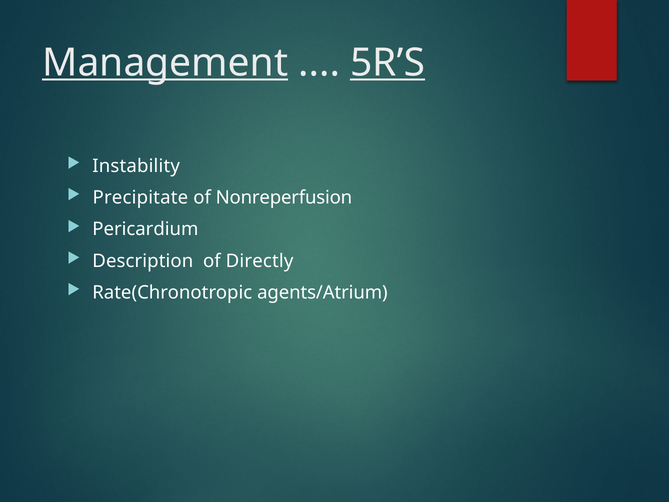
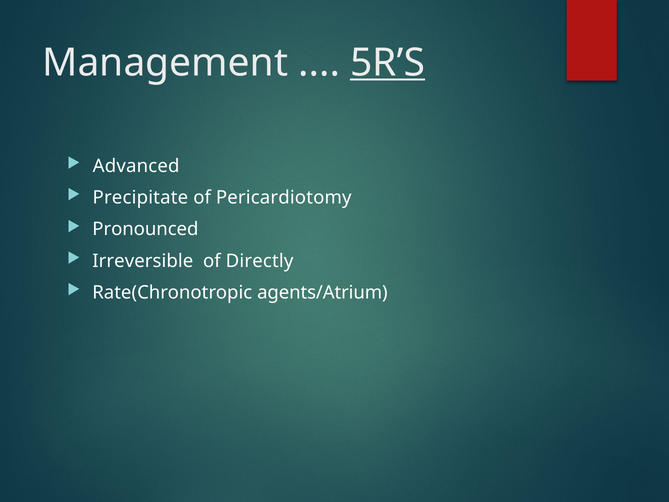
Management underline: present -> none
Instability: Instability -> Advanced
Nonreperfusion: Nonreperfusion -> Pericardiotomy
Pericardium: Pericardium -> Pronounced
Description: Description -> Irreversible
